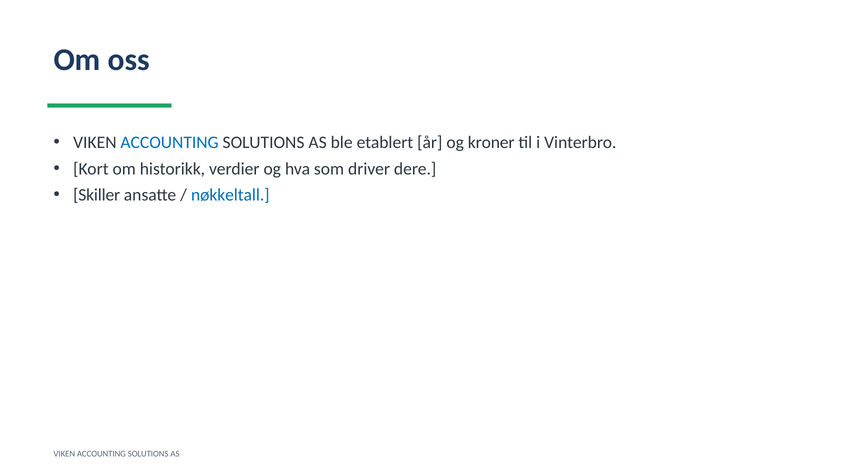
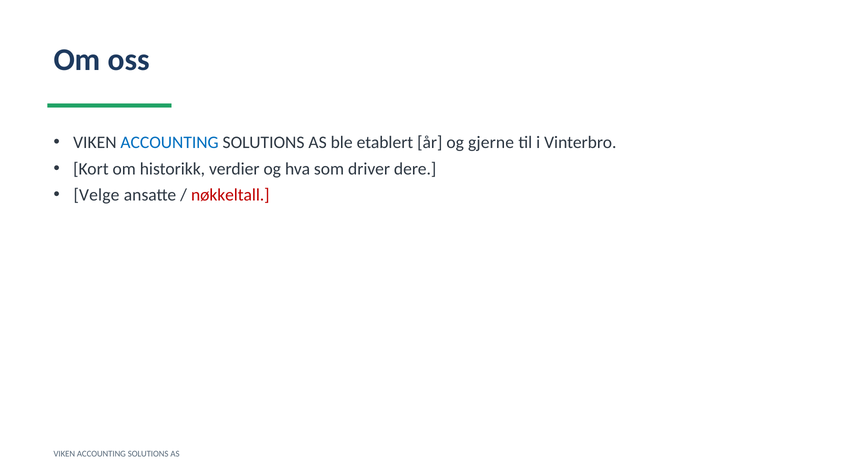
kroner: kroner -> gjerne
Skiller: Skiller -> Velge
nøkkeltall colour: blue -> red
